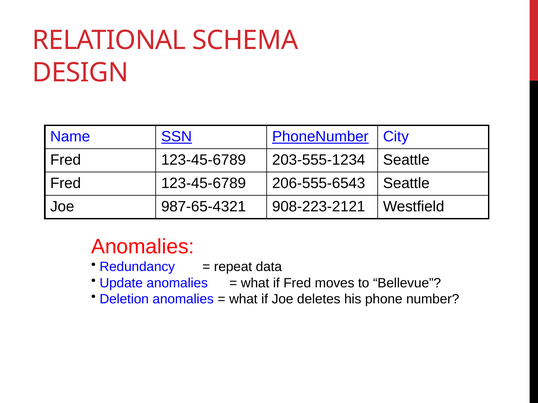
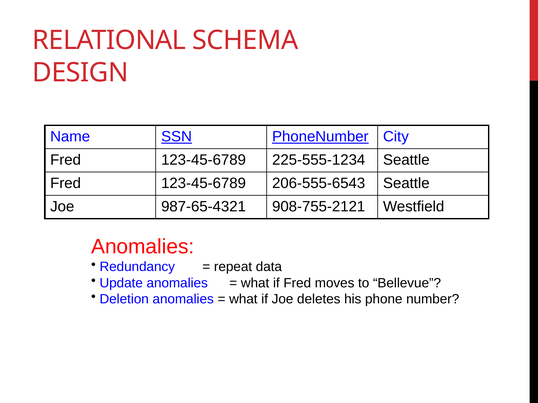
203-555-1234: 203-555-1234 -> 225-555-1234
908-223-2121: 908-223-2121 -> 908-755-2121
